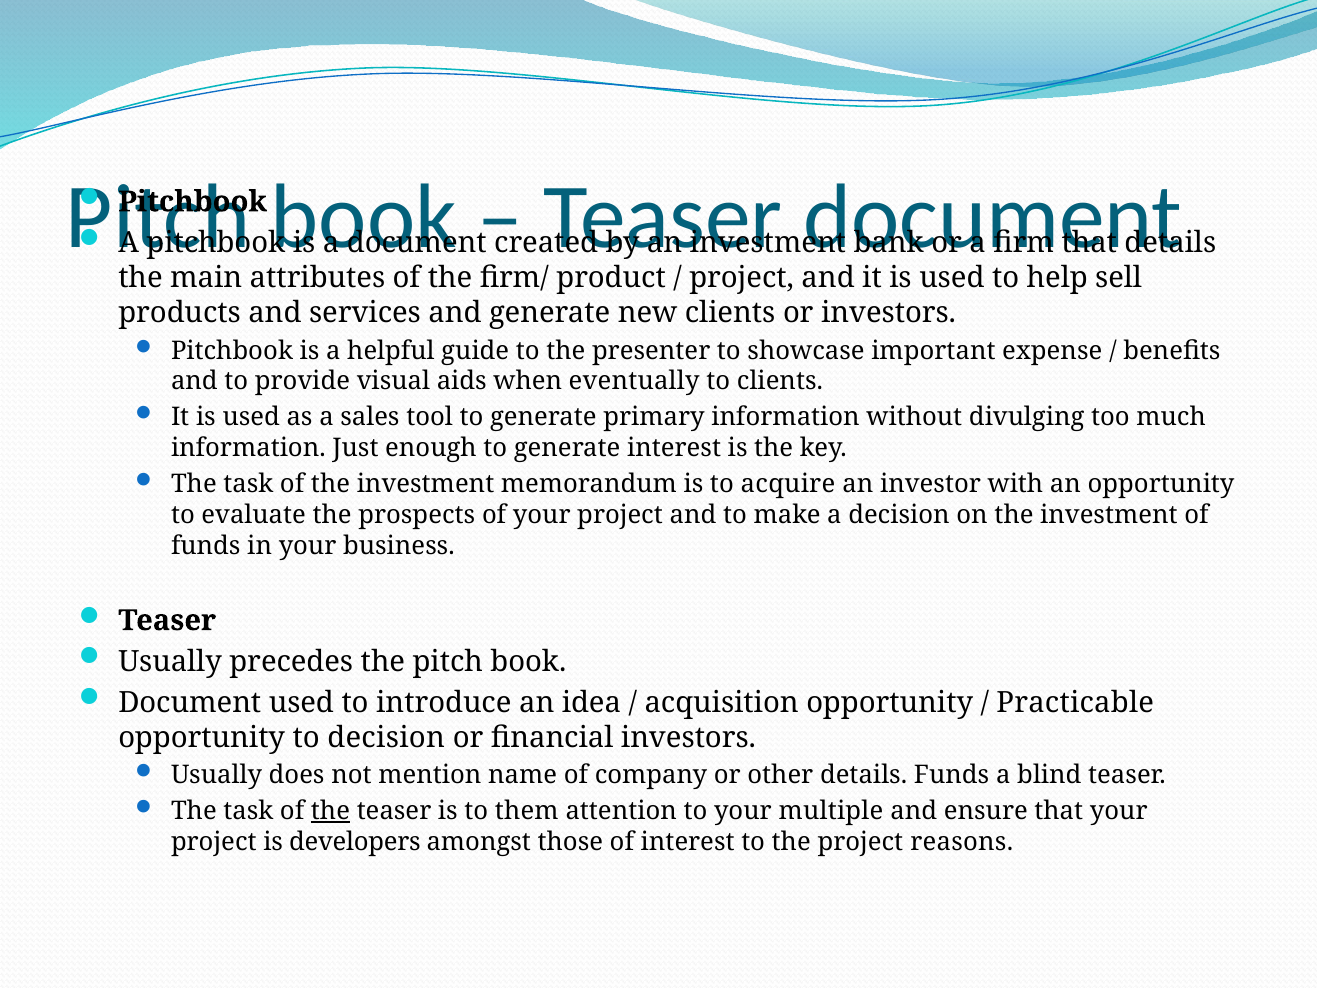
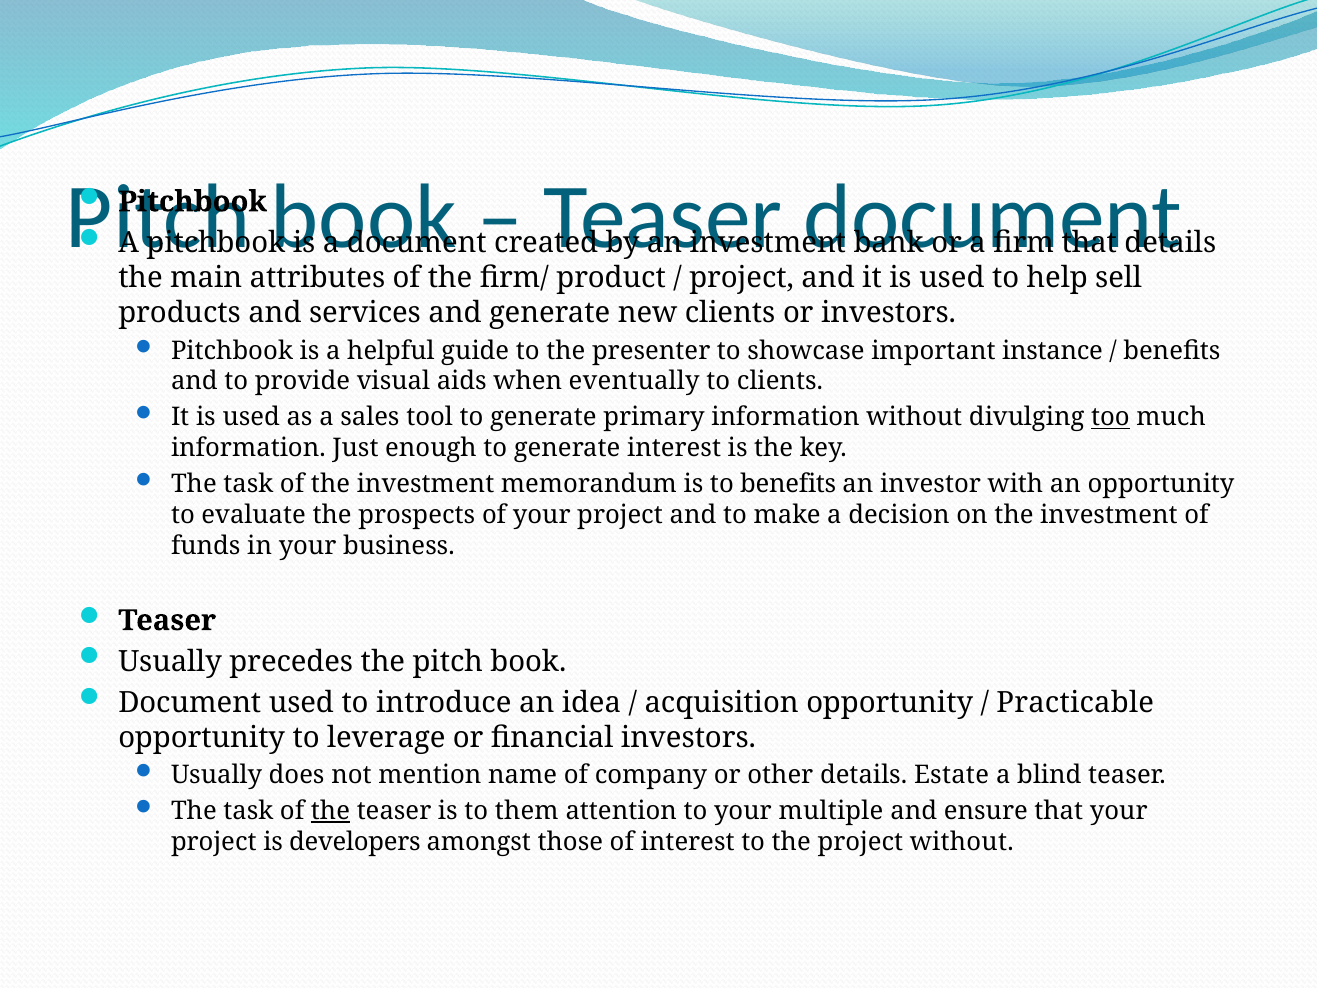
expense: expense -> instance
too underline: none -> present
to acquire: acquire -> benefits
to decision: decision -> leverage
details Funds: Funds -> Estate
project reasons: reasons -> without
